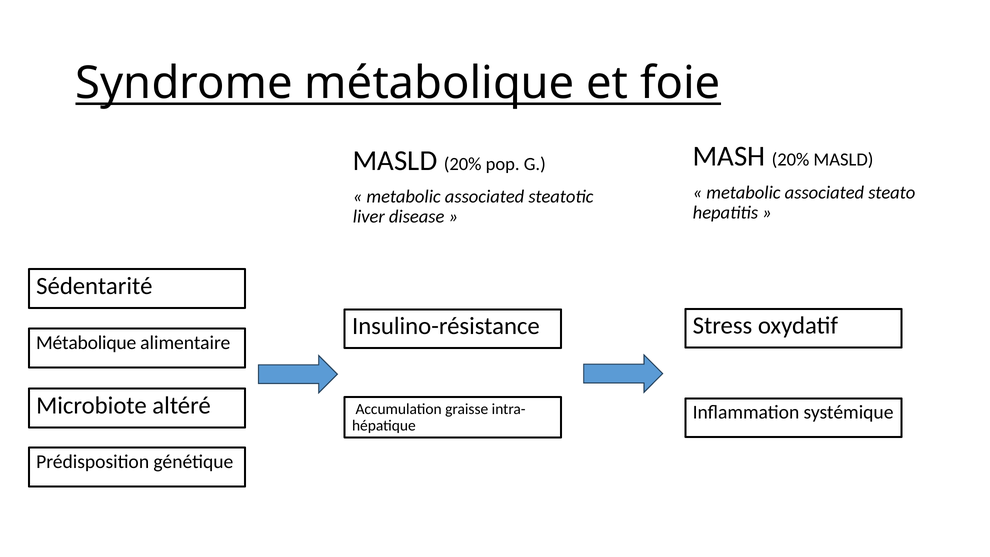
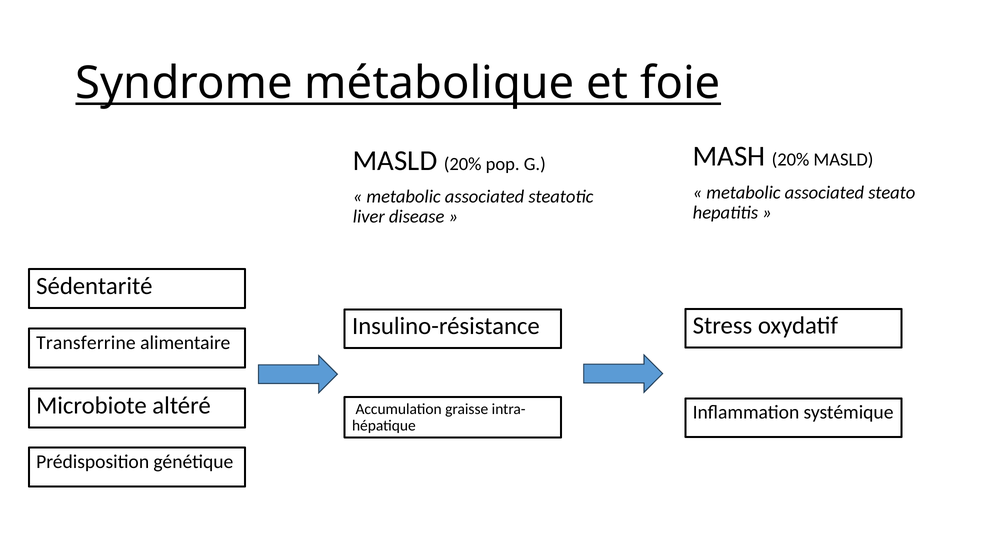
Métabolique at (86, 343): Métabolique -> Transferrine
